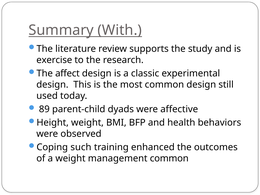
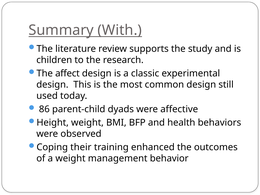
exercise: exercise -> children
89: 89 -> 86
such: such -> their
management common: common -> behavior
